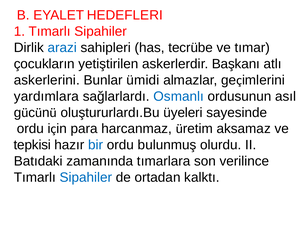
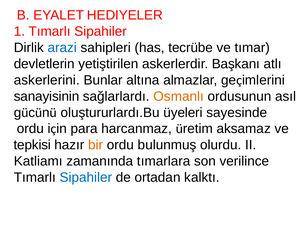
HEDEFLERI: HEDEFLERI -> HEDIYELER
çocukların: çocukların -> devletlerin
ümidi: ümidi -> altına
yardımlara: yardımlara -> sanayisinin
Osmanlı colour: blue -> orange
bir colour: blue -> orange
Batıdaki: Batıdaki -> Katliamı
